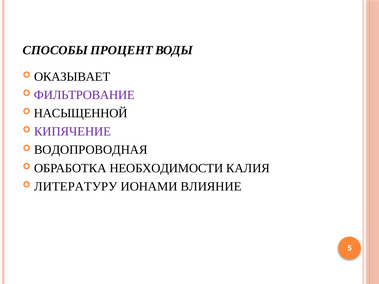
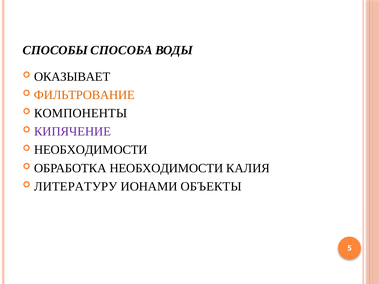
ПРОЦЕНТ: ПРОЦЕНТ -> СПОСОБА
ФИЛЬТРОВАНИЕ colour: purple -> orange
НАСЫЩЕННОЙ: НАСЫЩЕННОЙ -> КОМПОНЕНТЫ
ВОДОПРОВОДНАЯ at (91, 150): ВОДОПРОВОДНАЯ -> НЕОБХОДИМОСТИ
ВЛИЯНИЕ: ВЛИЯНИЕ -> ОБЪЕКТЫ
